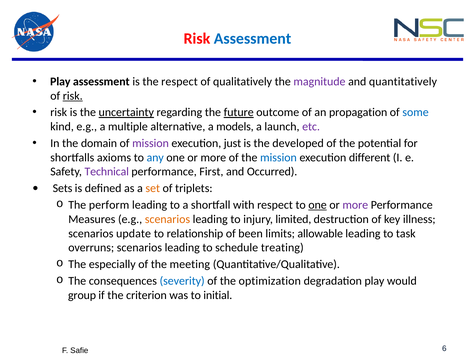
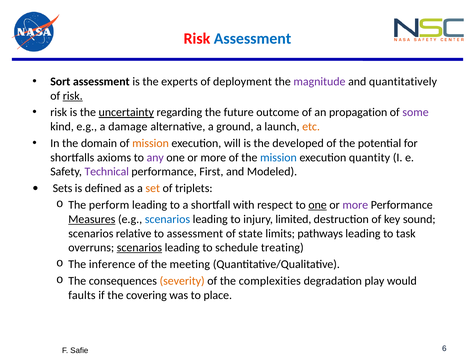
Play at (60, 82): Play -> Sort
the respect: respect -> experts
qualitatively: qualitatively -> deployment
future underline: present -> none
some colour: blue -> purple
multiple: multiple -> damage
models: models -> ground
etc colour: purple -> orange
mission at (151, 143) colour: purple -> orange
just: just -> will
any colour: blue -> purple
different: different -> quantity
Occurred: Occurred -> Modeled
Measures underline: none -> present
scenarios at (167, 219) colour: orange -> blue
illness: illness -> sound
update: update -> relative
to relationship: relationship -> assessment
been: been -> state
allowable: allowable -> pathways
scenarios at (139, 248) underline: none -> present
especially: especially -> inference
severity colour: blue -> orange
optimization: optimization -> complexities
group: group -> faults
criterion: criterion -> covering
initial: initial -> place
